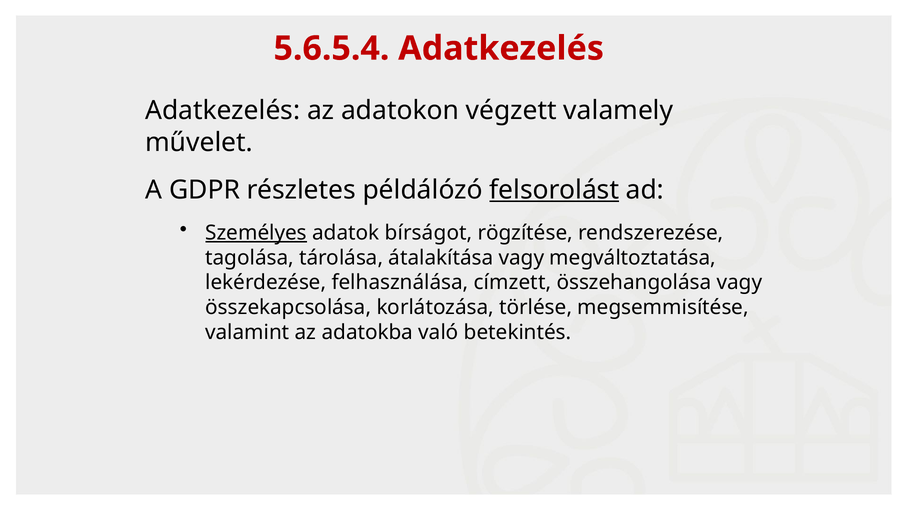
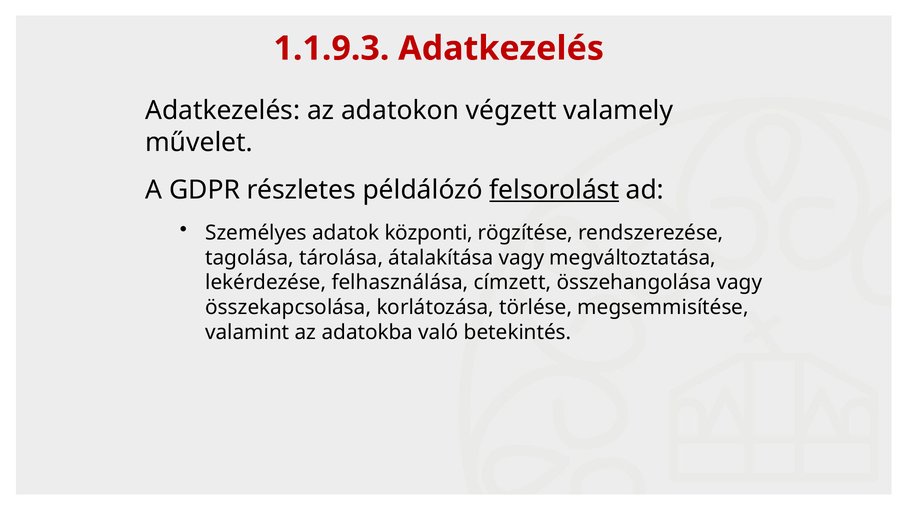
5.6.5.4: 5.6.5.4 -> 1.1.9.3
Személyes underline: present -> none
bírságot: bírságot -> központi
